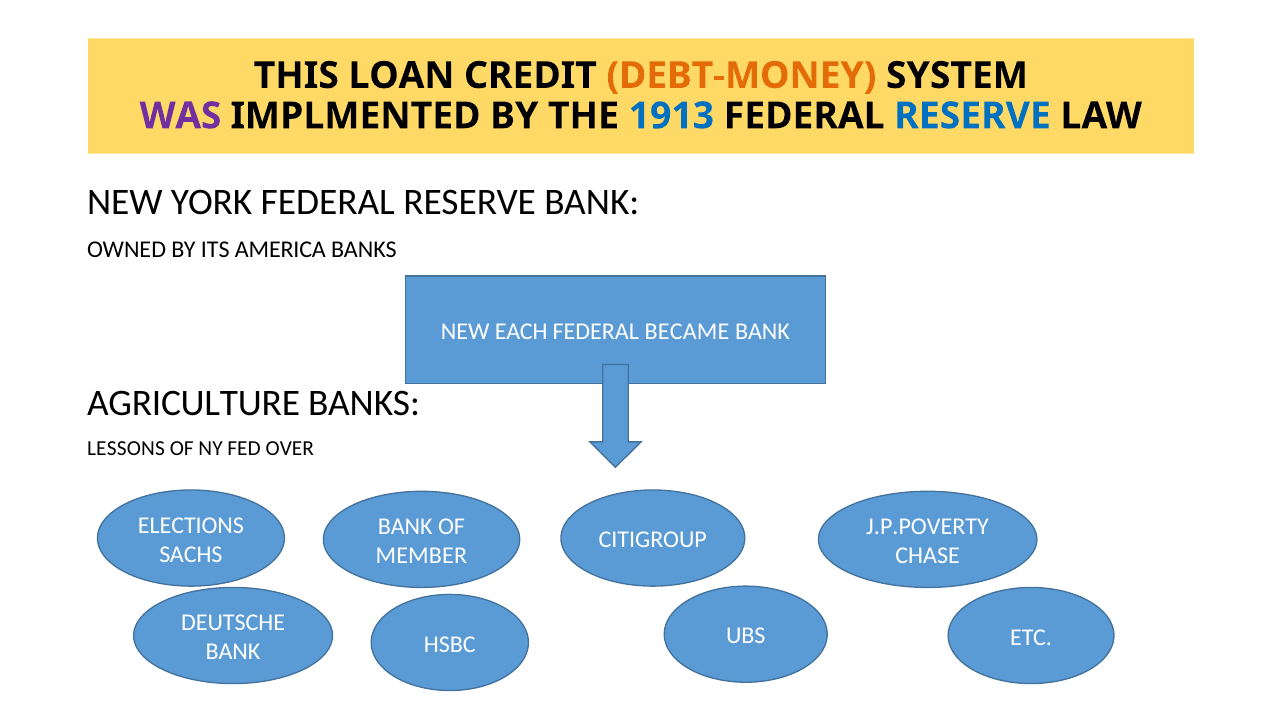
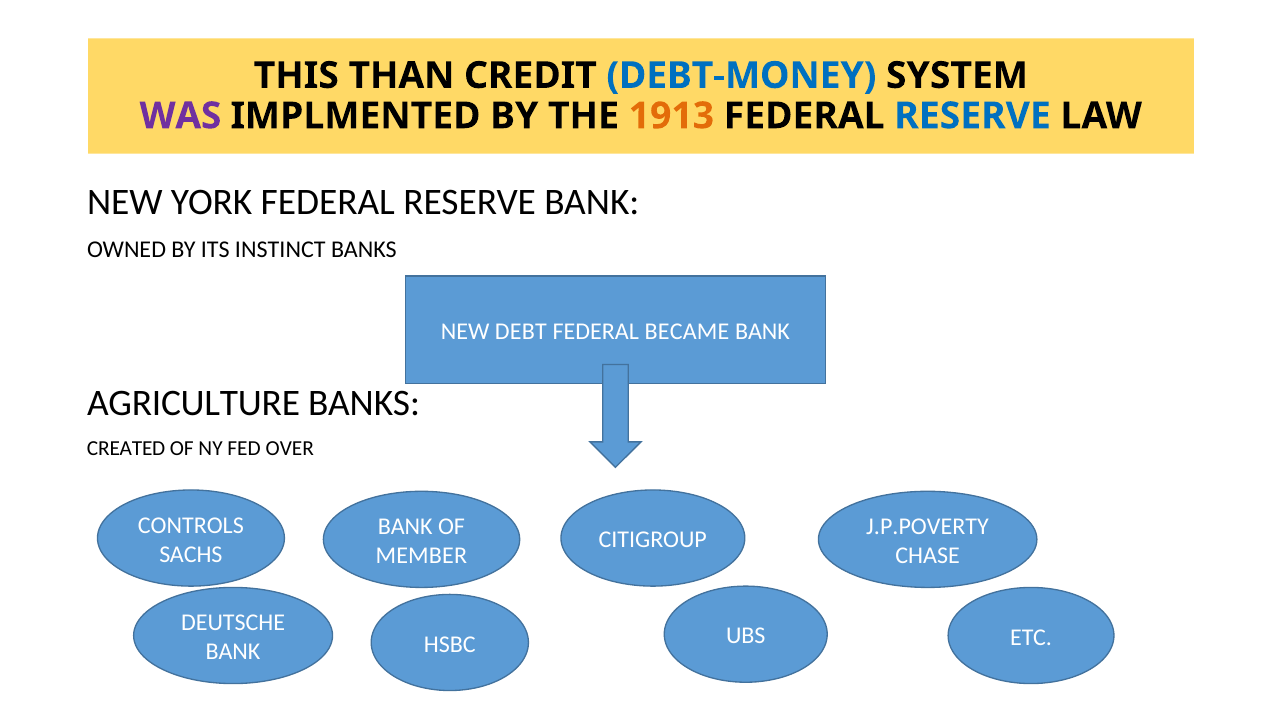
LOAN: LOAN -> THAN
DEBT-MONEY colour: orange -> blue
1913 colour: blue -> orange
AMERICA: AMERICA -> INSTINCT
EACH: EACH -> DEBT
LESSONS: LESSONS -> CREATED
ELECTIONS: ELECTIONS -> CONTROLS
